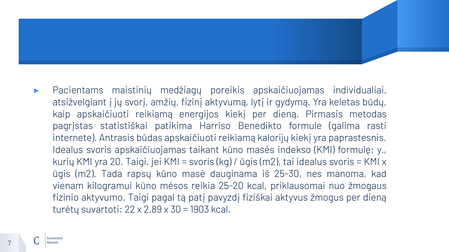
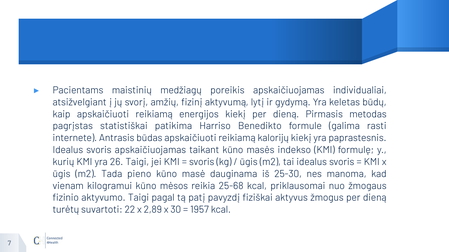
20: 20 -> 26
rapsų: rapsų -> pieno
25-20: 25-20 -> 25-68
1903: 1903 -> 1957
